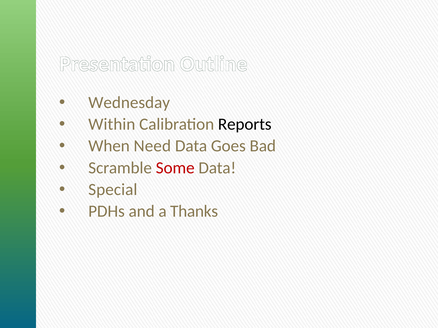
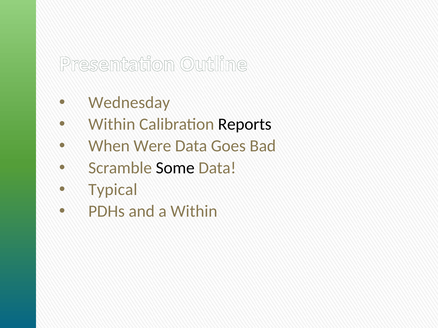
Need: Need -> Were
Some colour: red -> black
Special: Special -> Typical
a Thanks: Thanks -> Within
